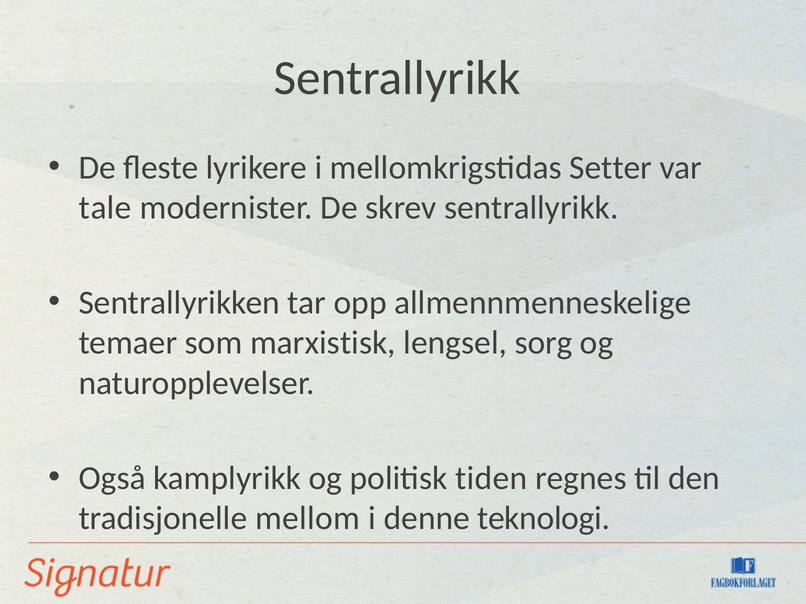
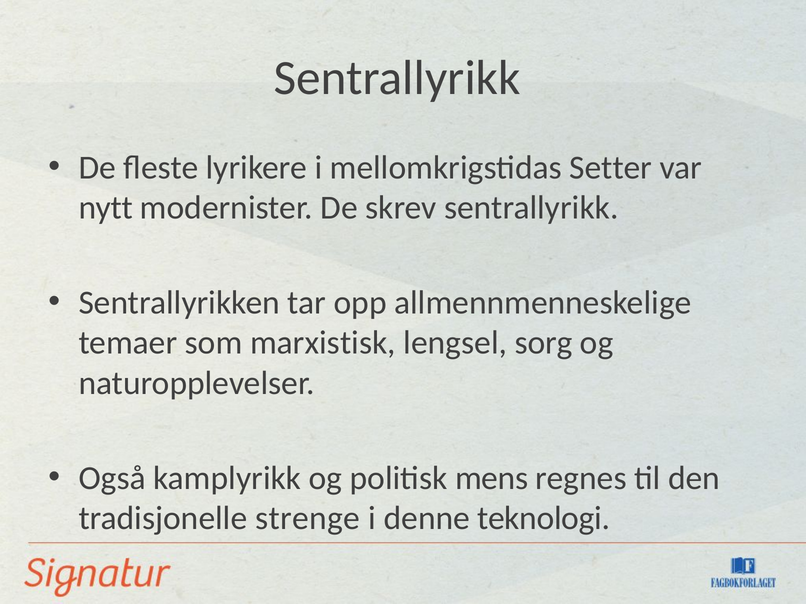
tale: tale -> nytt
tiden: tiden -> mens
mellom: mellom -> strenge
